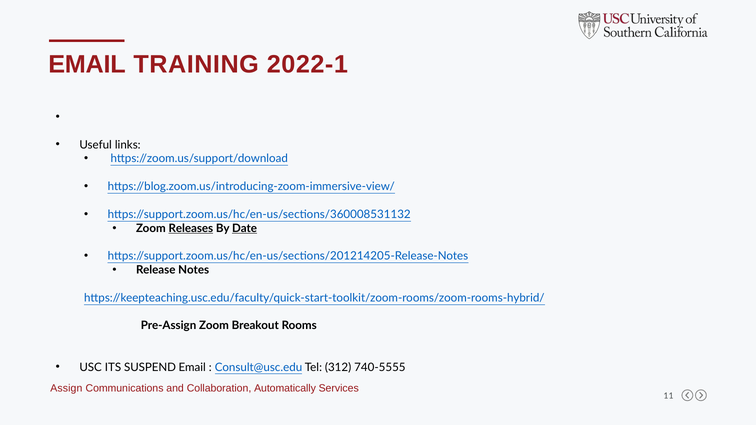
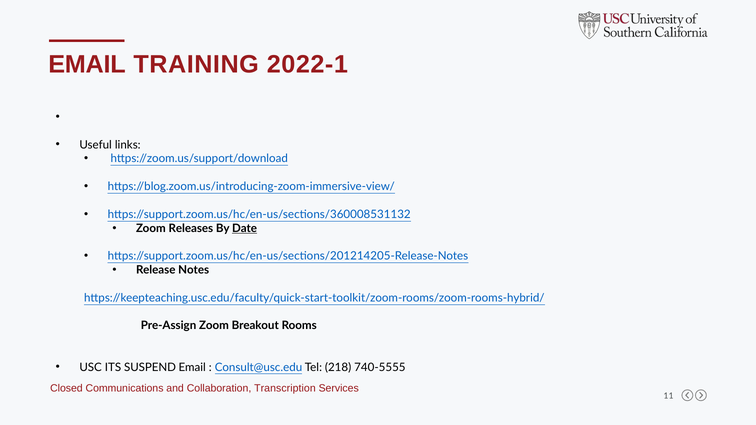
Releases underline: present -> none
312: 312 -> 218
Assign: Assign -> Closed
Automatically: Automatically -> Transcription
